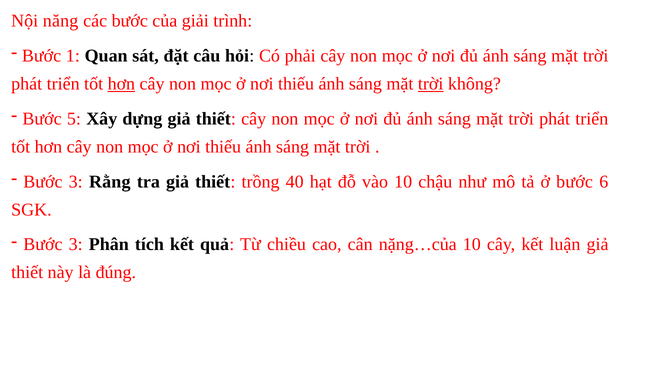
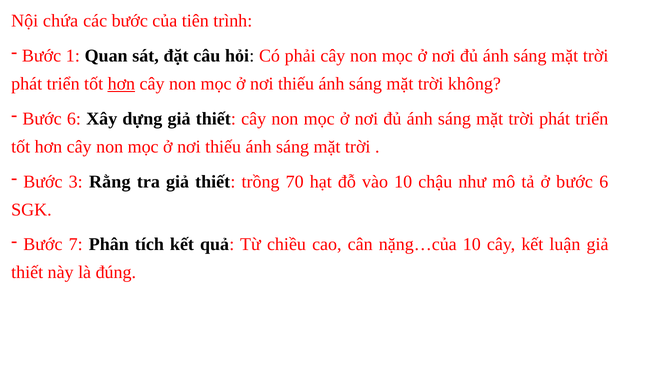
năng: năng -> chứa
giải: giải -> tiên
trời at (431, 84) underline: present -> none
5 at (74, 119): 5 -> 6
40: 40 -> 70
3 at (76, 245): 3 -> 7
